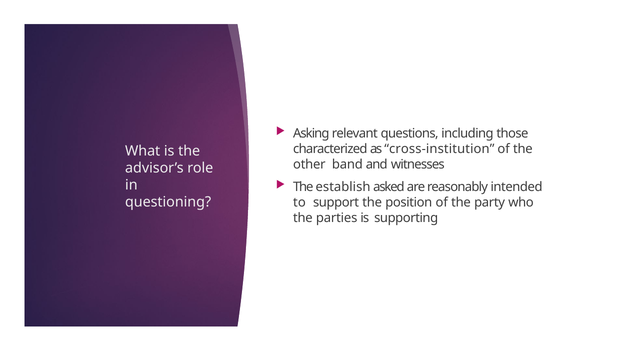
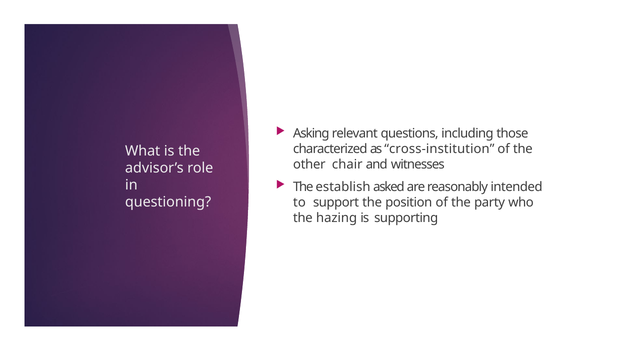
band: band -> chair
parties: parties -> hazing
